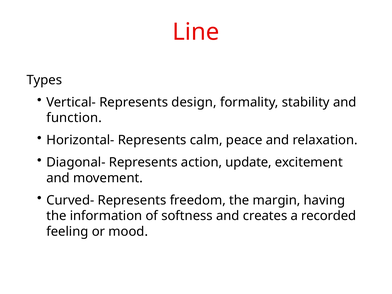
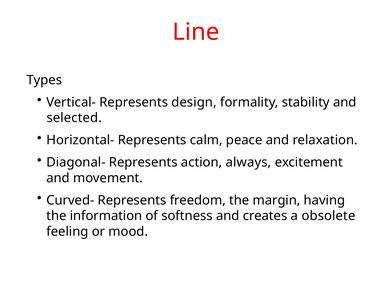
function: function -> selected
update: update -> always
recorded: recorded -> obsolete
